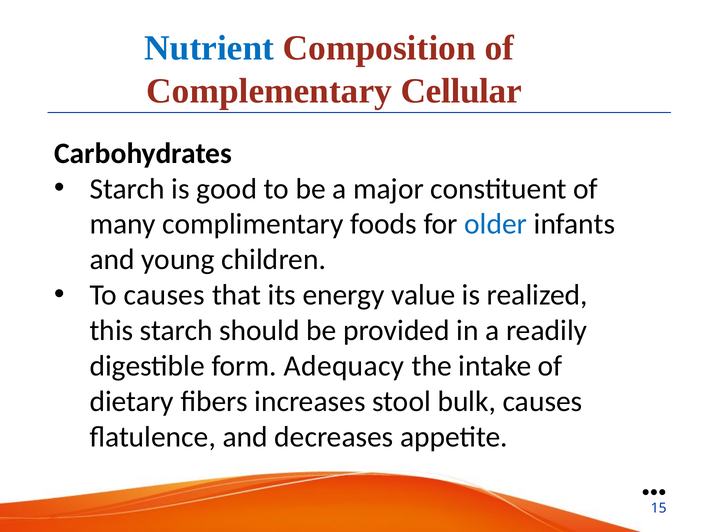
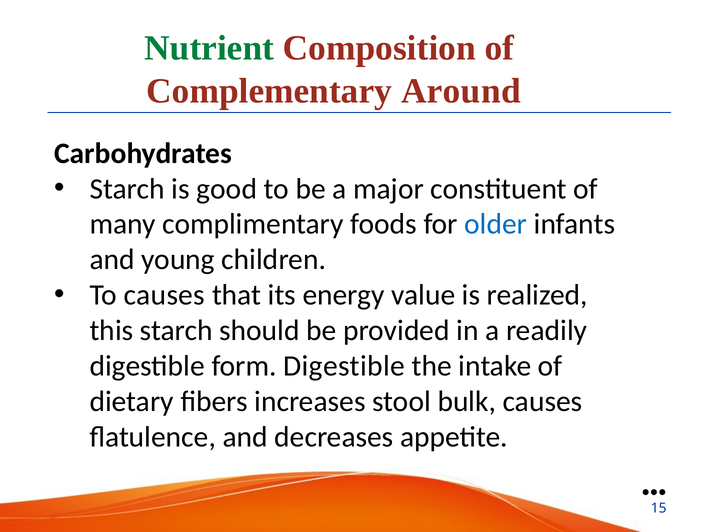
Nutrient colour: blue -> green
Cellular: Cellular -> Around
form Adequacy: Adequacy -> Digestible
